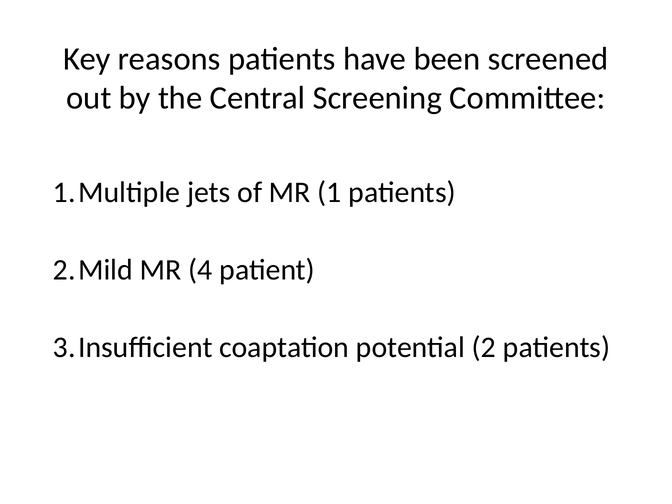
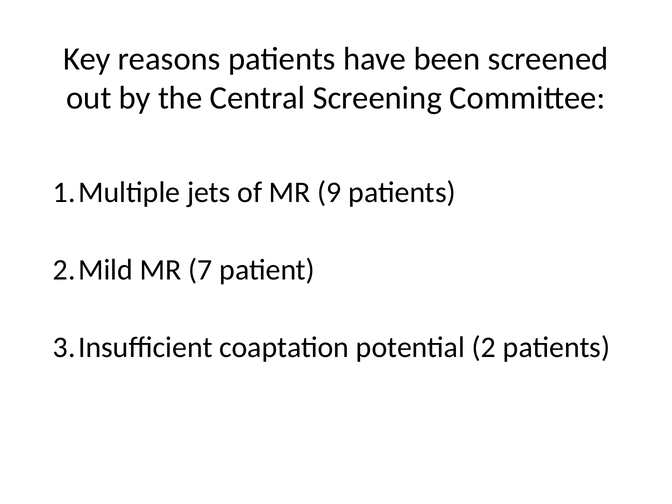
1: 1 -> 9
4: 4 -> 7
